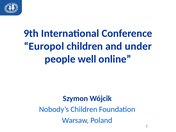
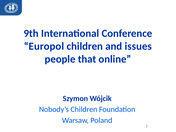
under: under -> issues
well: well -> that
